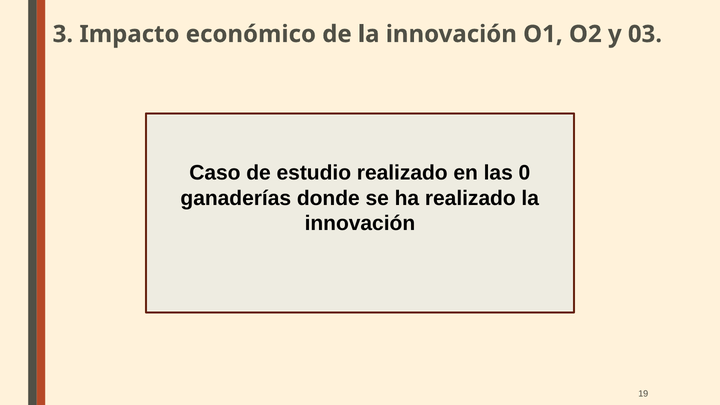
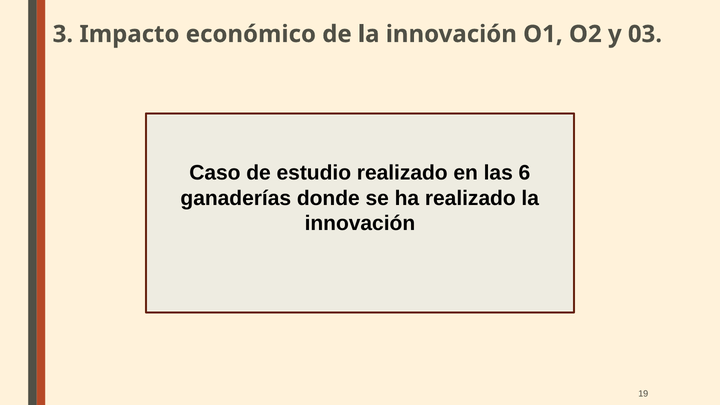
0: 0 -> 6
